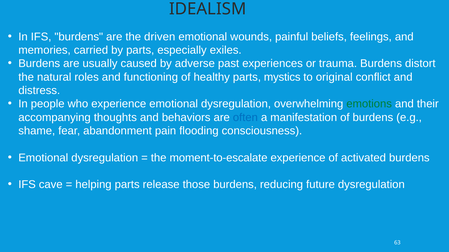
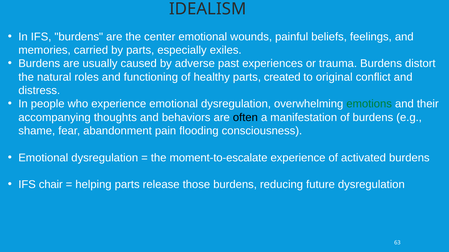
driven: driven -> center
mystics: mystics -> created
often colour: blue -> black
cave: cave -> chair
